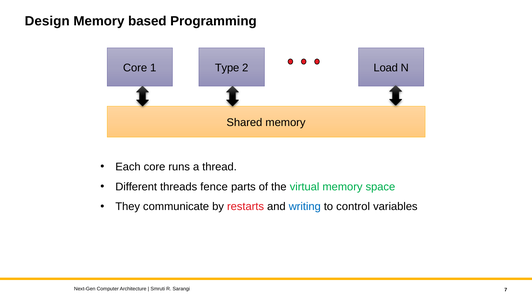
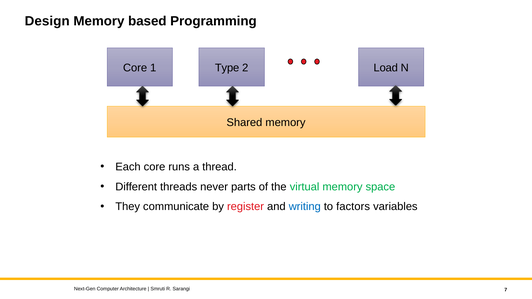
fence: fence -> never
restarts: restarts -> register
control: control -> factors
